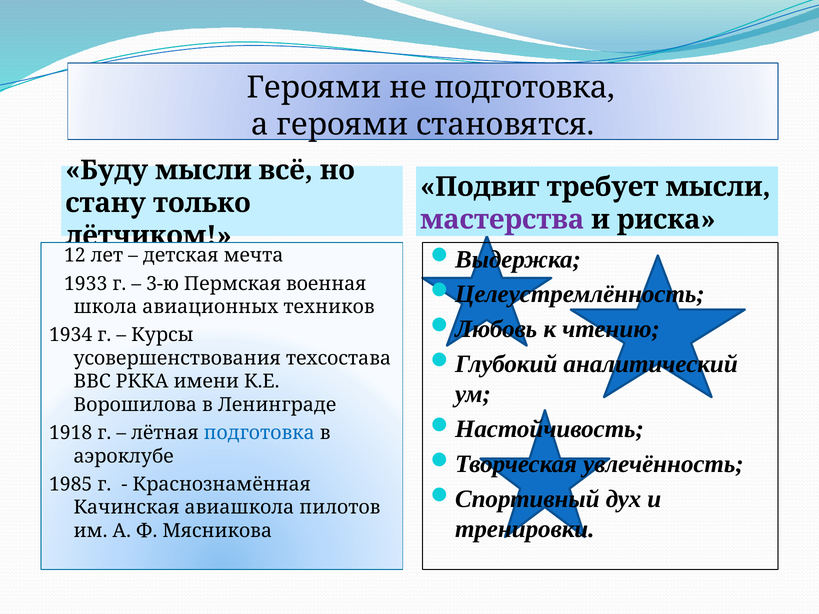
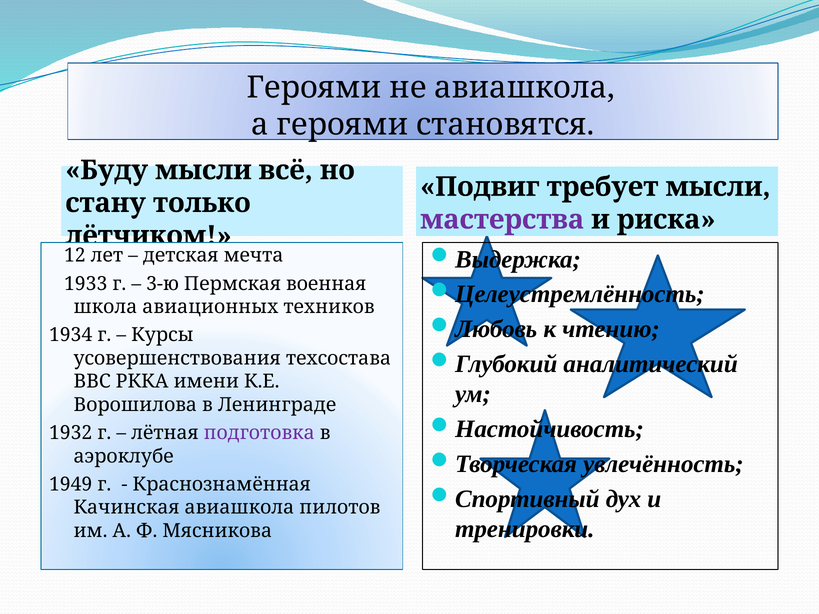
не подготовка: подготовка -> авиашкола
1918: 1918 -> 1932
подготовка at (259, 433) colour: blue -> purple
1985: 1985 -> 1949
